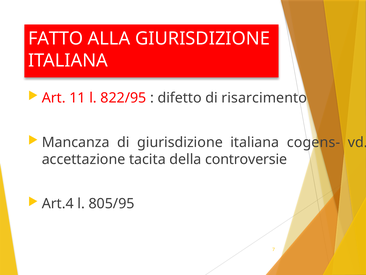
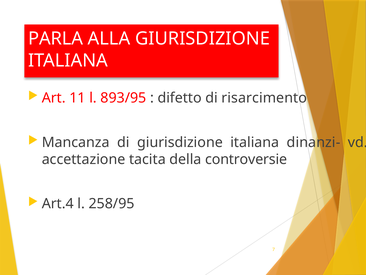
FATTO: FATTO -> PARLA
822/95: 822/95 -> 893/95
cogens-: cogens- -> dinanzi-
805/95: 805/95 -> 258/95
